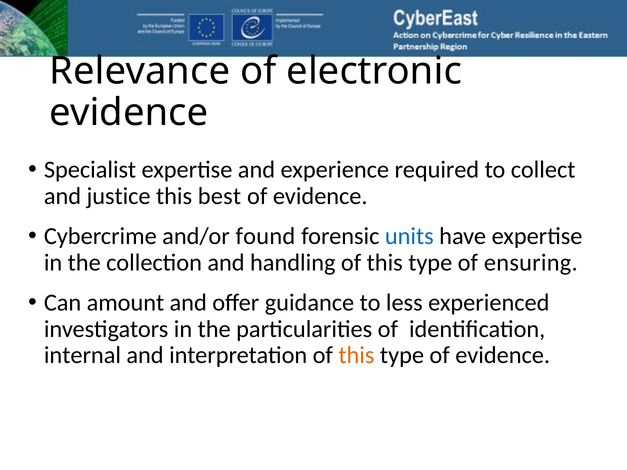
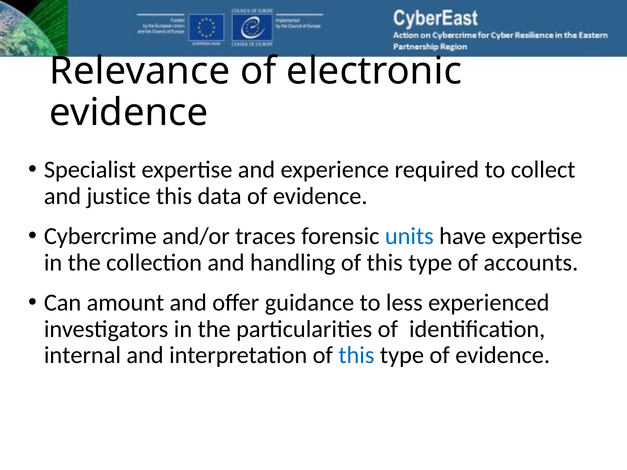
best: best -> data
found: found -> traces
ensuring: ensuring -> accounts
this at (356, 356) colour: orange -> blue
